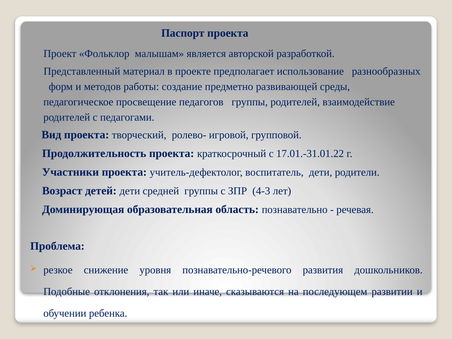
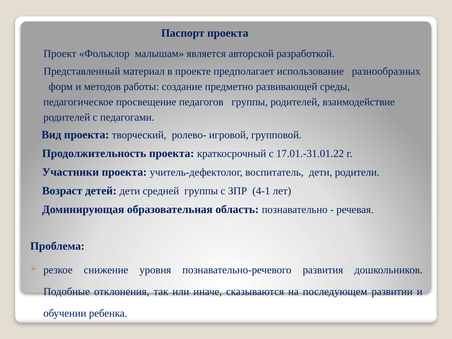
4-3: 4-3 -> 4-1
